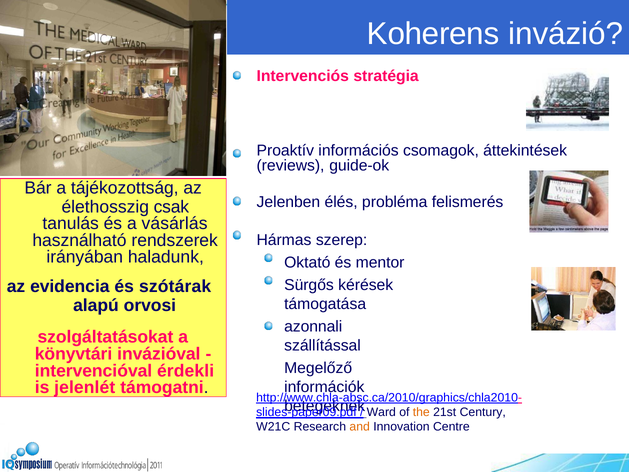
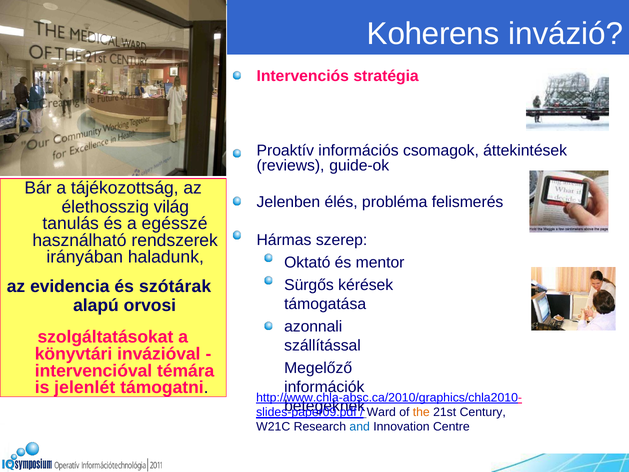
csak: csak -> világ
vásárlás: vásárlás -> egésszé
érdekli: érdekli -> témára
and colour: orange -> blue
